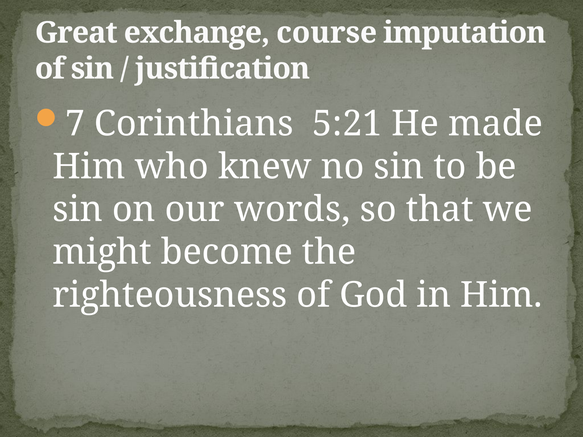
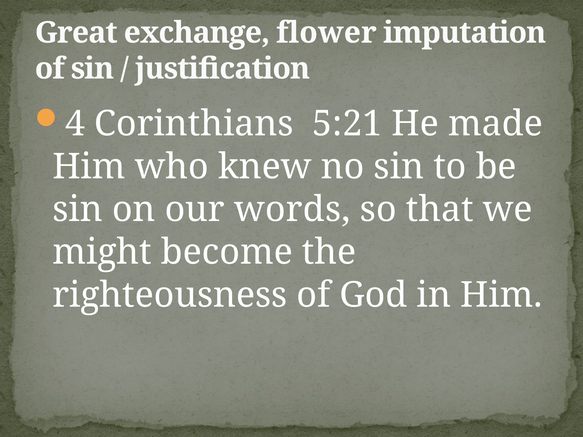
course: course -> flower
7: 7 -> 4
